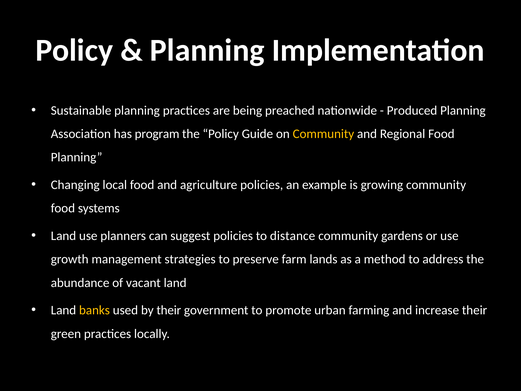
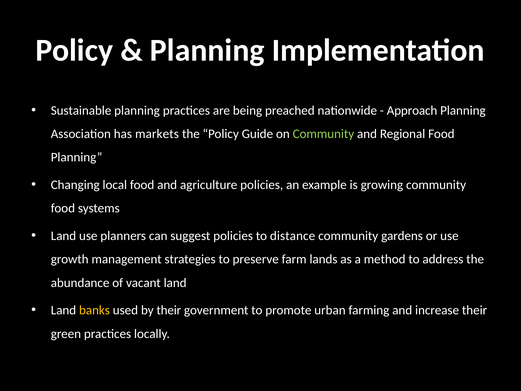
Produced: Produced -> Approach
program: program -> markets
Community at (323, 134) colour: yellow -> light green
